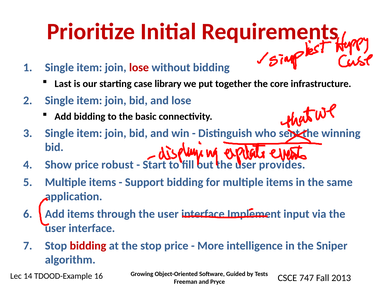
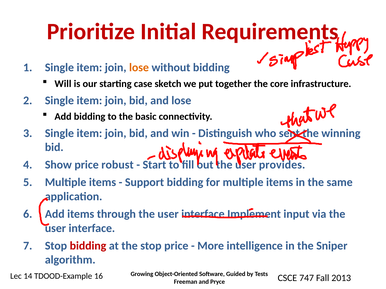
lose at (139, 68) colour: red -> orange
Last: Last -> Will
library: library -> sketch
